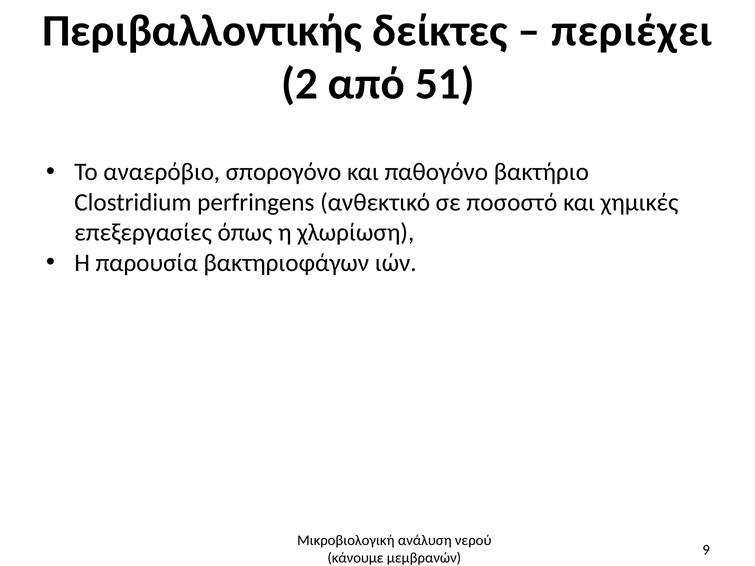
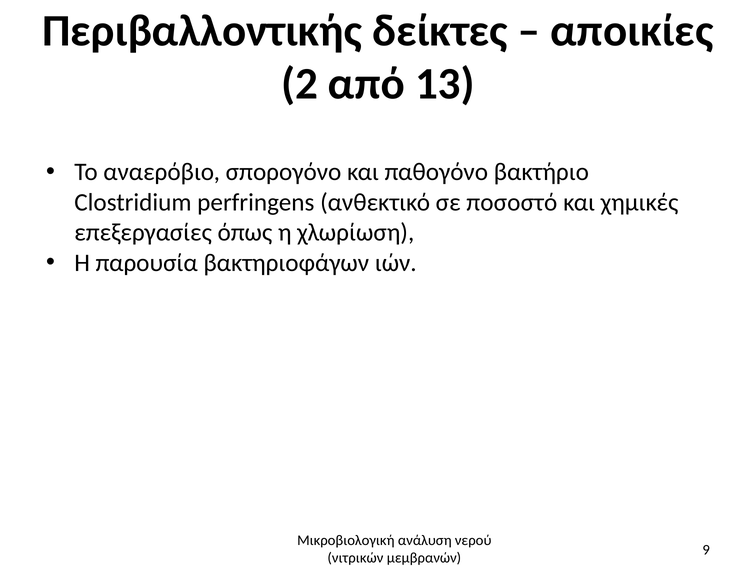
περιέχει: περιέχει -> αποικίες
51: 51 -> 13
κάνουμε: κάνουμε -> νιτρικών
